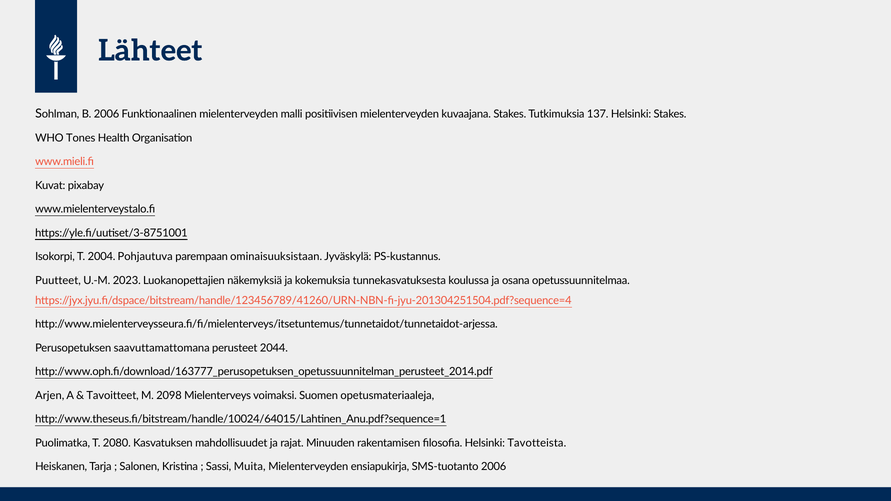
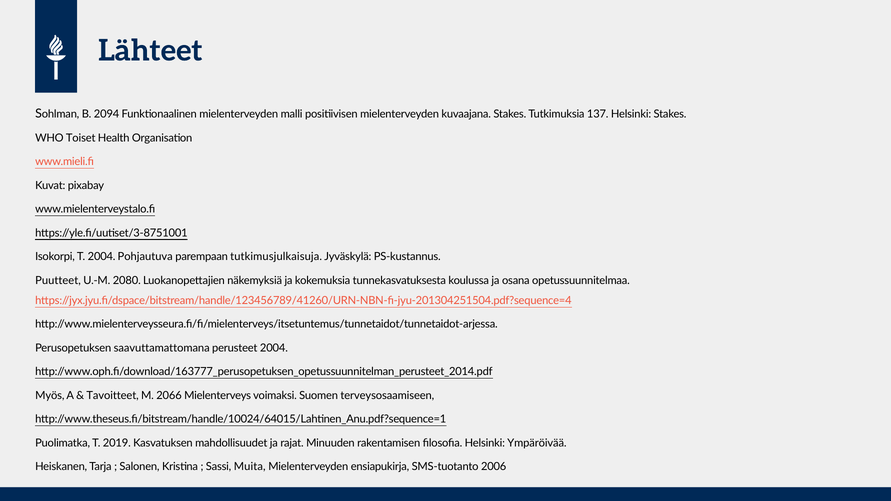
B 2006: 2006 -> 2094
Tones: Tones -> Toiset
ominaisuuksistaan: ominaisuuksistaan -> tutkimusjulkaisuja
2023: 2023 -> 2080
perusteet 2044: 2044 -> 2004
Arjen: Arjen -> Myös
2098: 2098 -> 2066
opetusmateriaaleja: opetusmateriaaleja -> terveysosaamiseen
2080: 2080 -> 2019
Tavotteista: Tavotteista -> Ympäröivää
